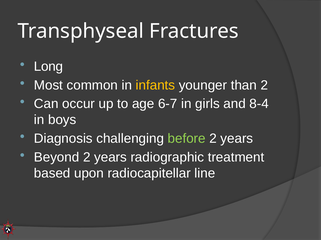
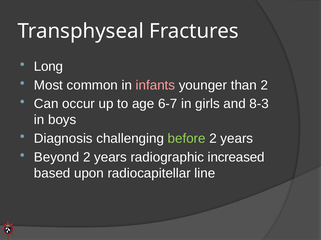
infants colour: yellow -> pink
8-4: 8-4 -> 8-3
treatment: treatment -> increased
